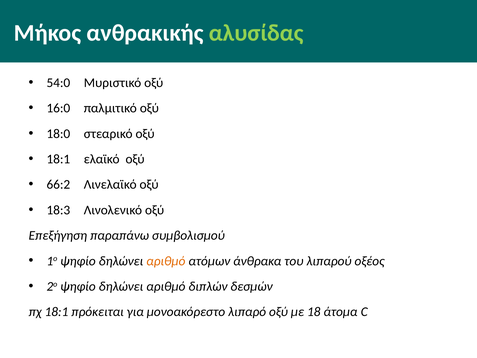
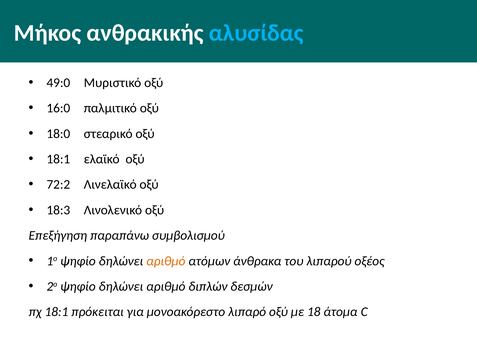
αλυσίδας colour: light green -> light blue
54:0: 54:0 -> 49:0
66:2: 66:2 -> 72:2
